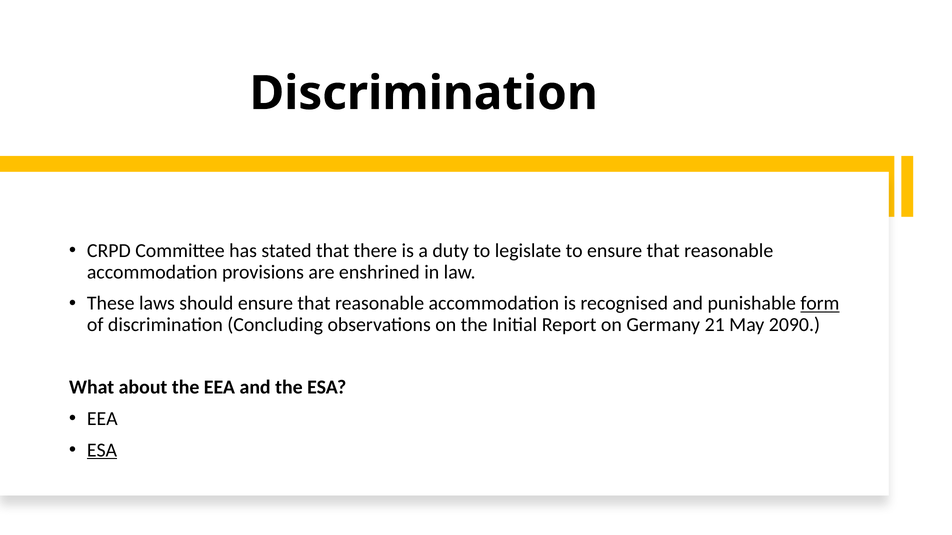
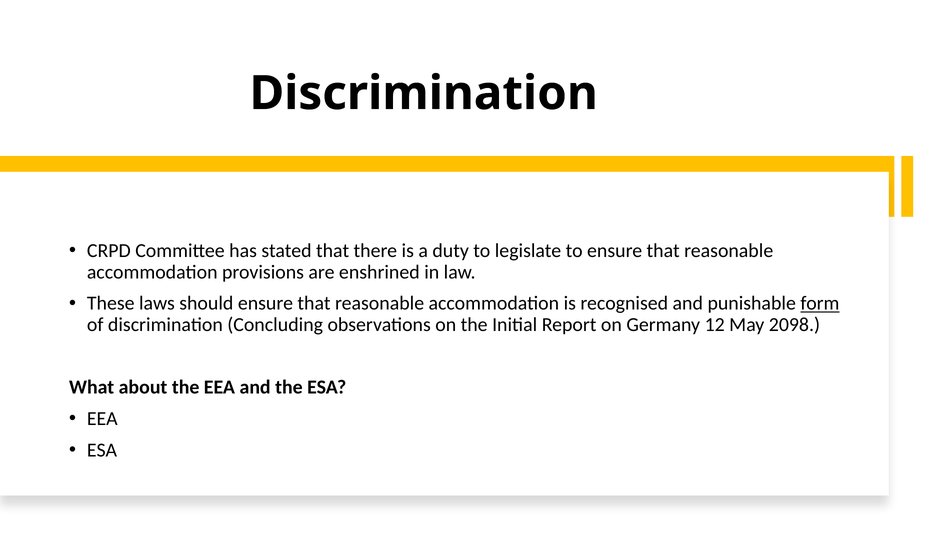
21: 21 -> 12
2090: 2090 -> 2098
ESA at (102, 450) underline: present -> none
